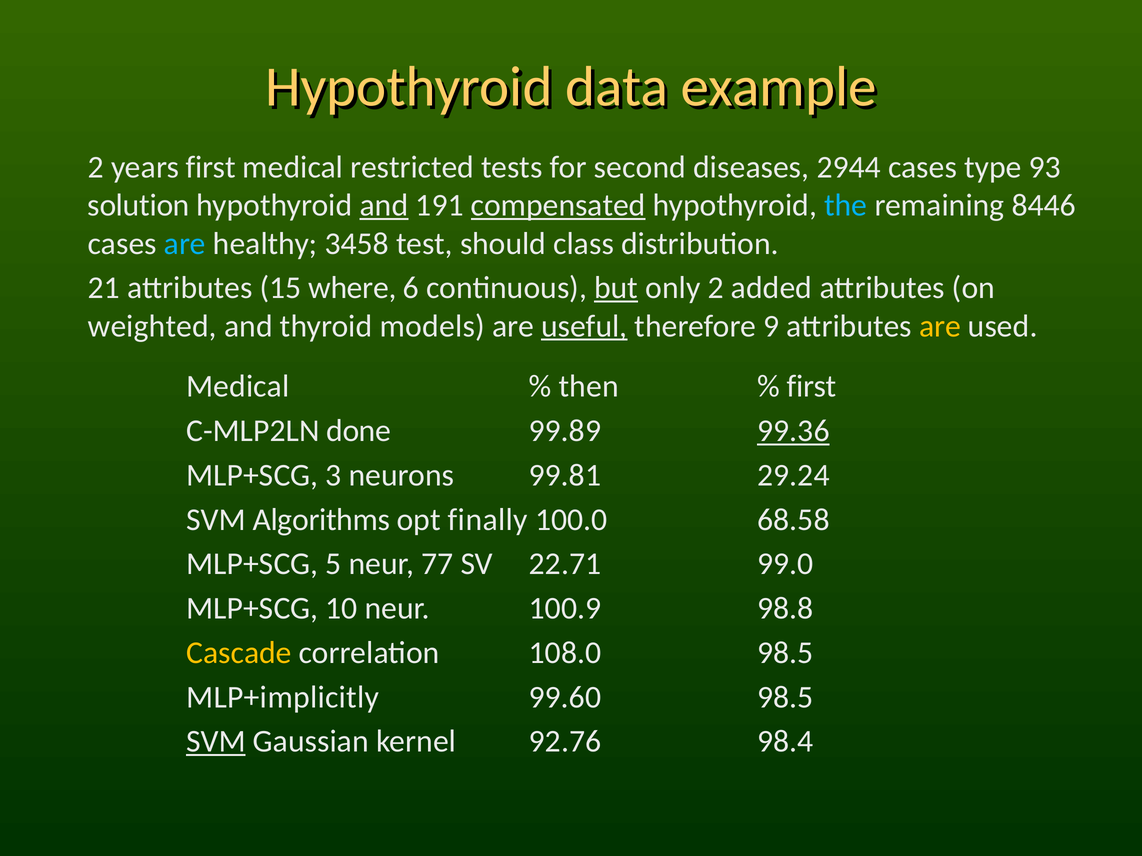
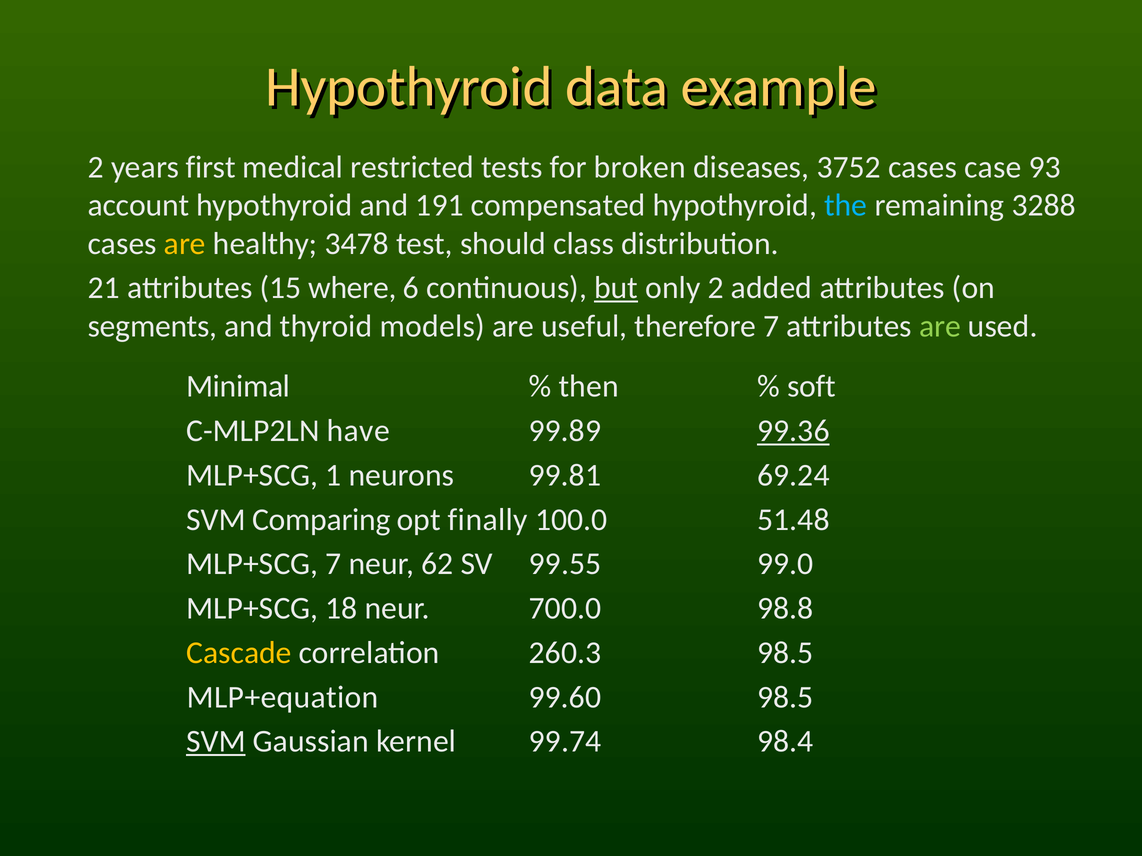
second: second -> broken
2944: 2944 -> 3752
type: type -> case
solution: solution -> account
and at (384, 206) underline: present -> none
compensated underline: present -> none
8446: 8446 -> 3288
are at (185, 244) colour: light blue -> yellow
3458: 3458 -> 3478
weighted: weighted -> segments
useful underline: present -> none
therefore 9: 9 -> 7
are at (940, 326) colour: yellow -> light green
Medical at (238, 387): Medical -> Minimal
first at (812, 387): first -> soft
done: done -> have
3: 3 -> 1
29.24: 29.24 -> 69.24
Algorithms: Algorithms -> Comparing
68.58: 68.58 -> 51.48
MLP+SCG 5: 5 -> 7
77: 77 -> 62
22.71: 22.71 -> 99.55
10: 10 -> 18
100.9: 100.9 -> 700.0
108.0: 108.0 -> 260.3
MLP+implicitly: MLP+implicitly -> MLP+equation
92.76: 92.76 -> 99.74
